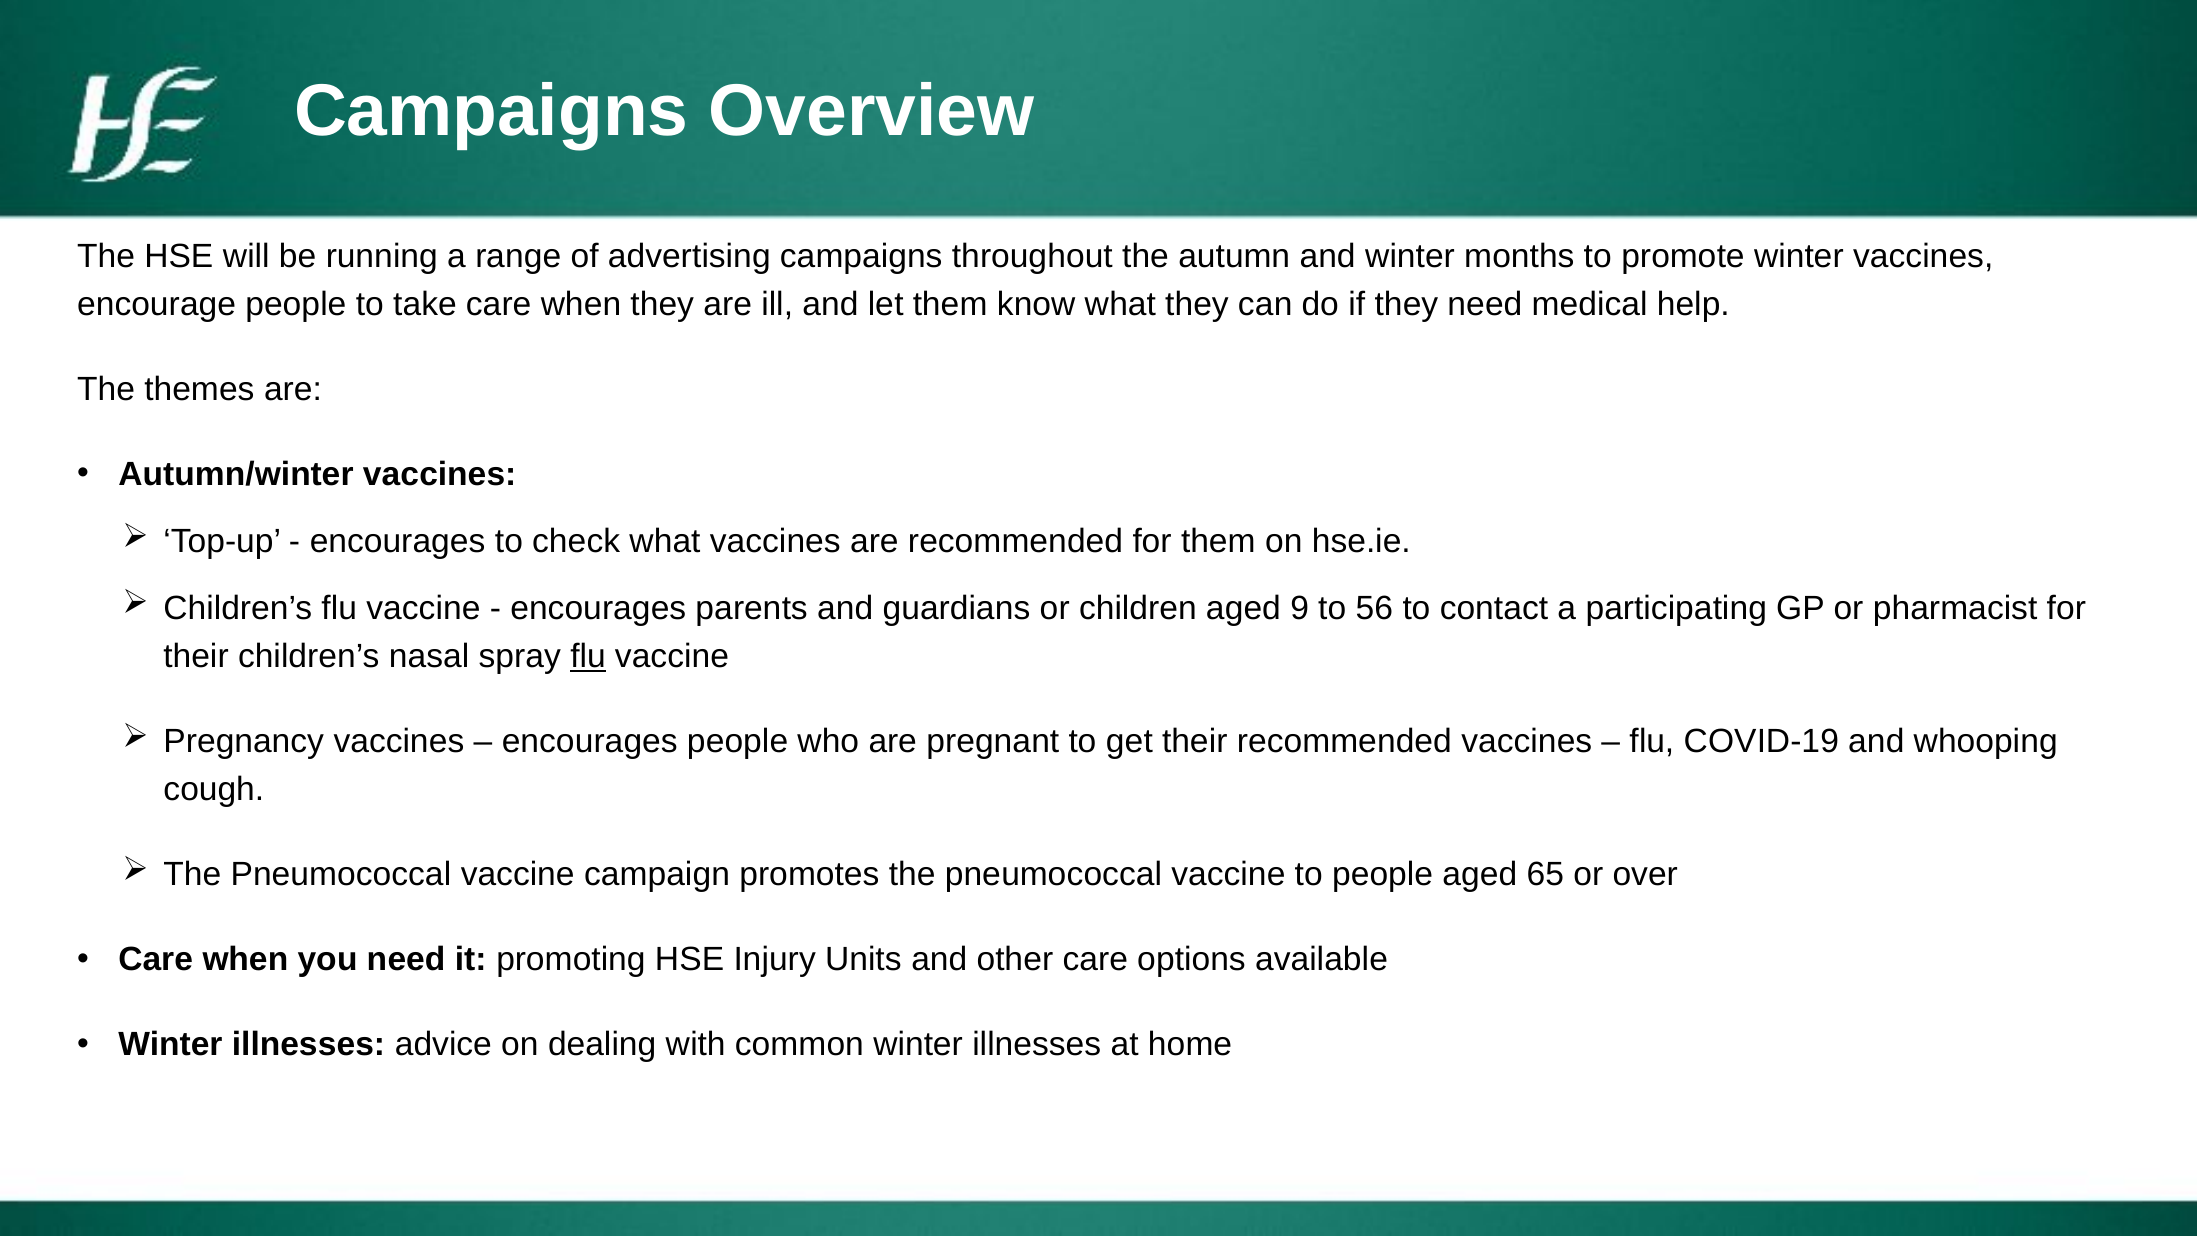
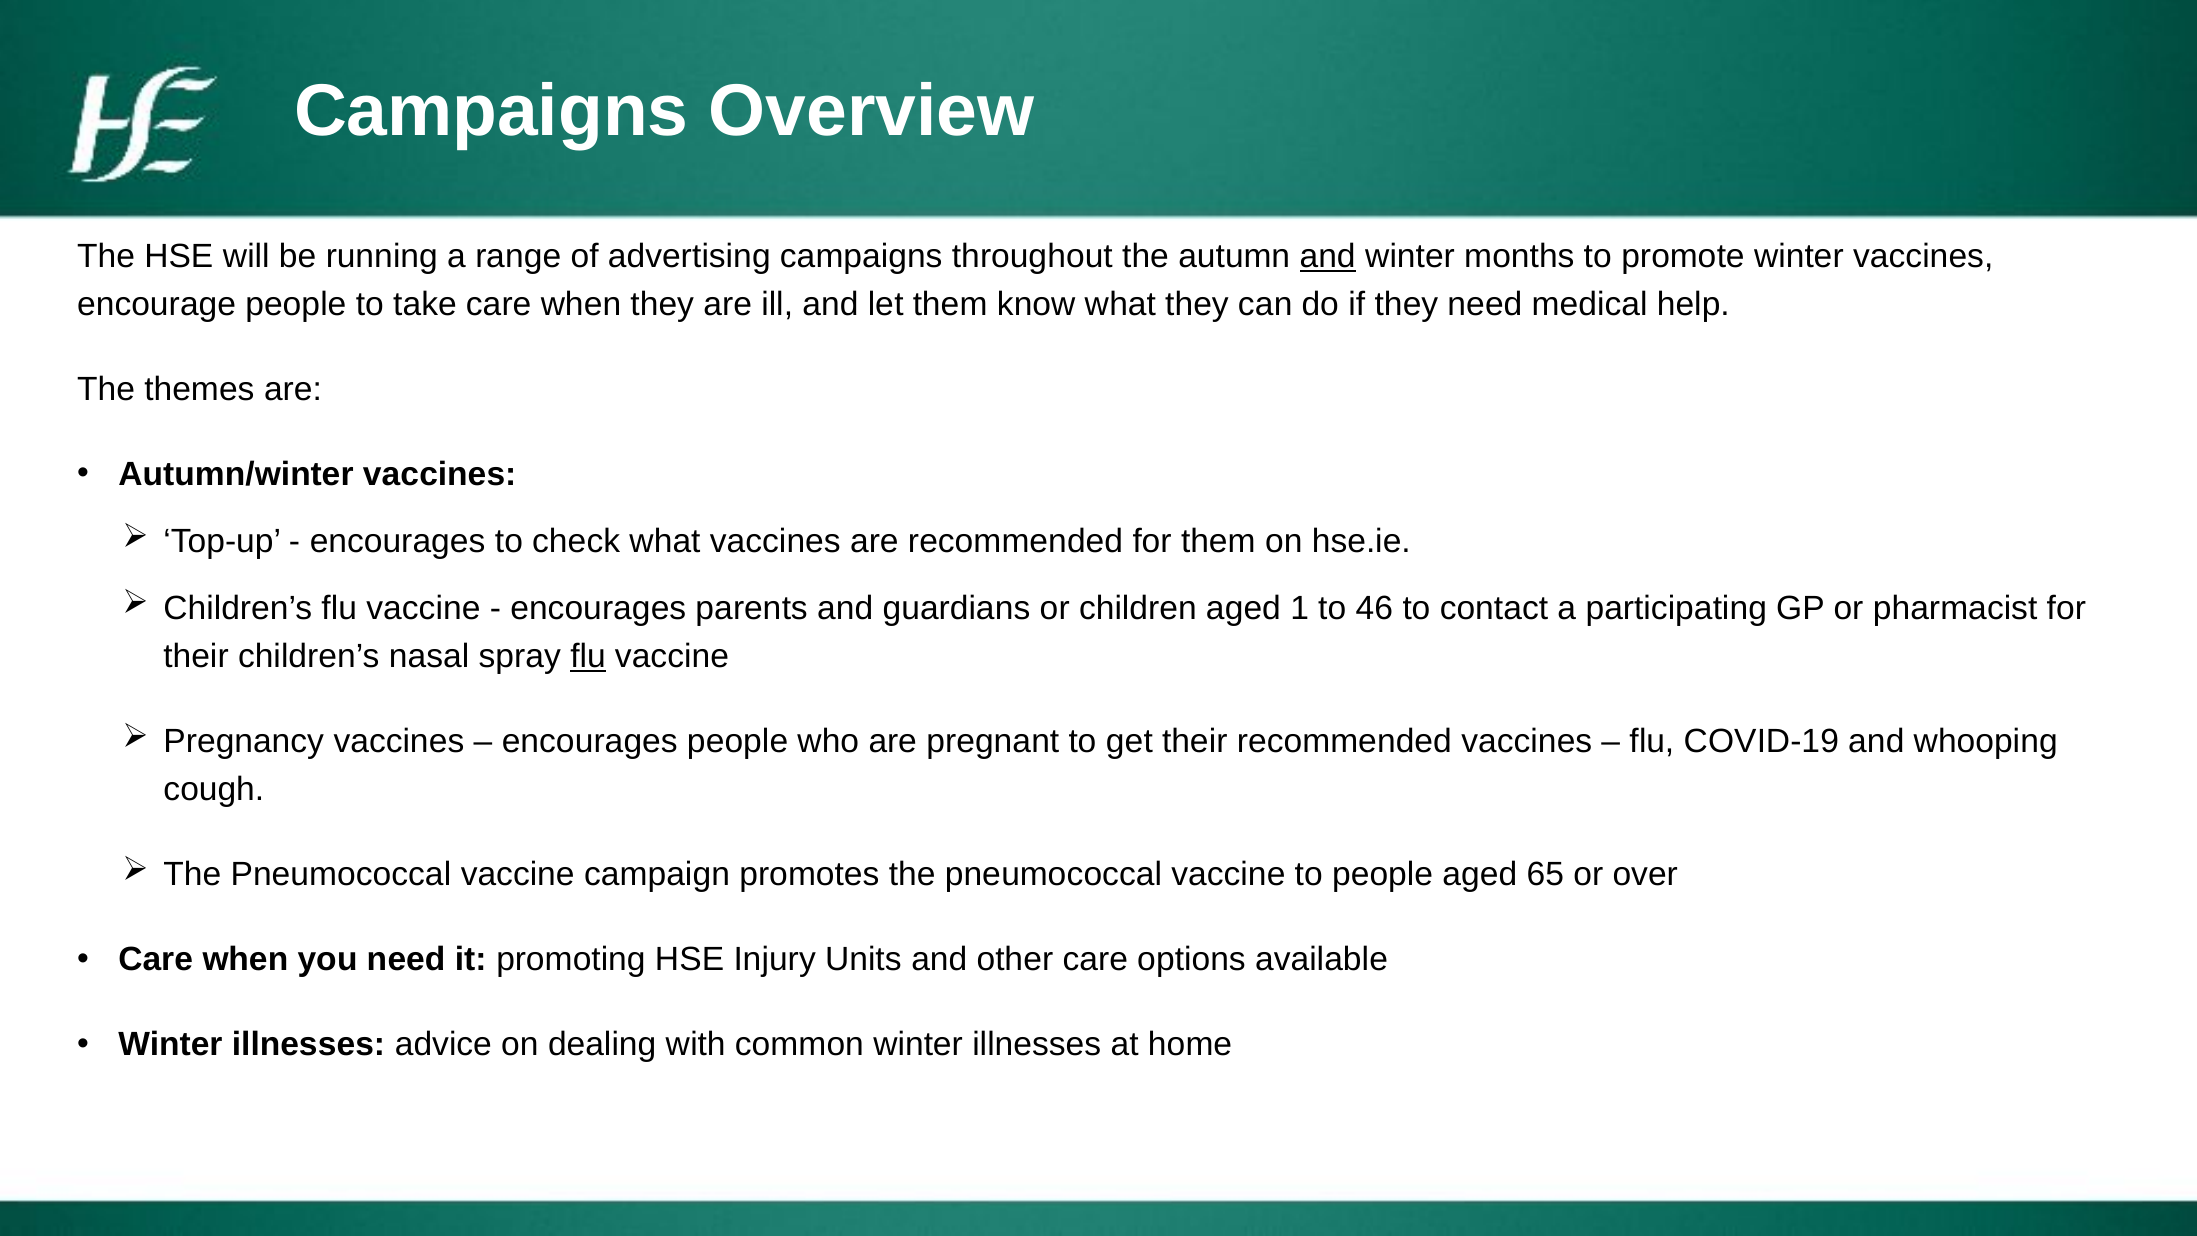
and at (1328, 256) underline: none -> present
9: 9 -> 1
56: 56 -> 46
